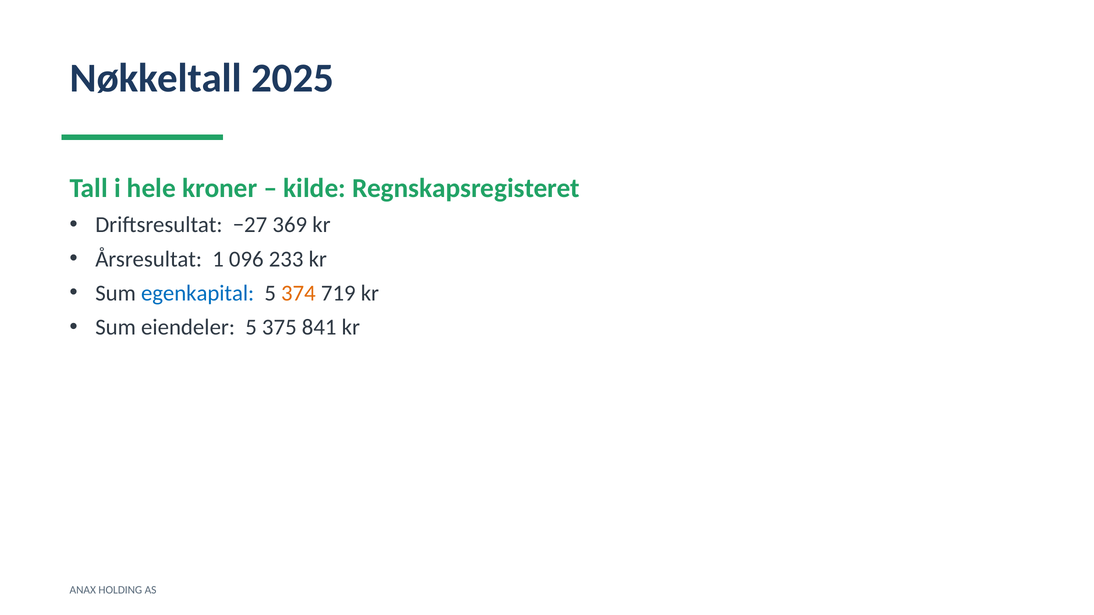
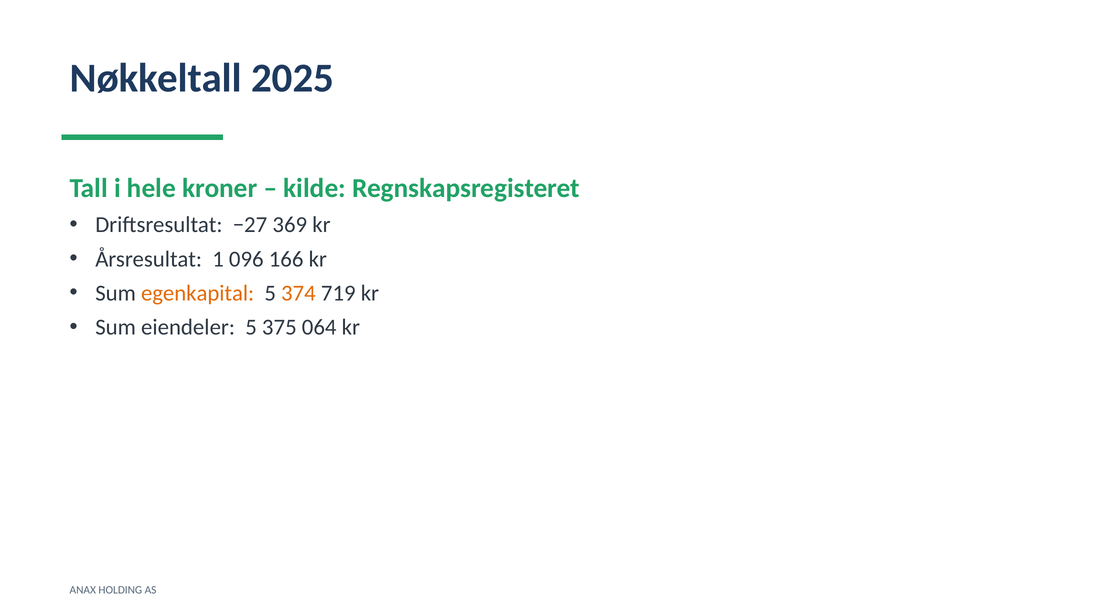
233: 233 -> 166
egenkapital colour: blue -> orange
841: 841 -> 064
